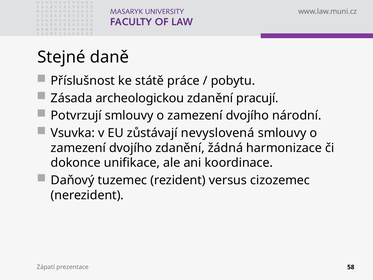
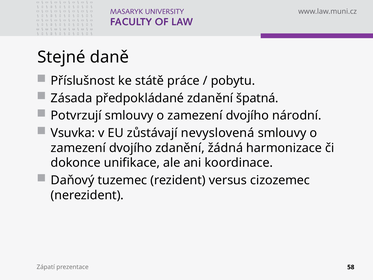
archeologickou: archeologickou -> předpokládané
pracují: pracují -> špatná
